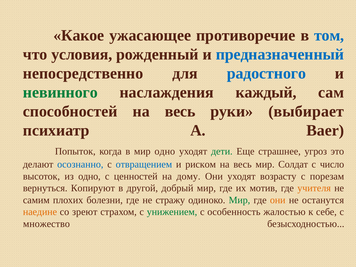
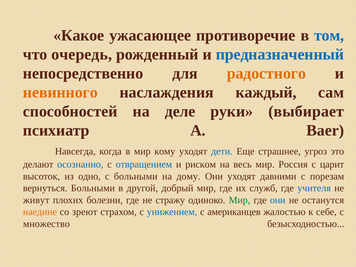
условия: условия -> очередь
радостного colour: blue -> orange
невинного colour: green -> orange
весь at (180, 111): весь -> деле
Попыток: Попыток -> Навсегда
мир одно: одно -> кому
дети colour: green -> blue
Солдат: Солдат -> Россия
число: число -> царит
с ценностей: ценностей -> больными
возрасту: возрасту -> давними
вернуться Копируют: Копируют -> Больными
мотив: мотив -> служб
учителя colour: orange -> blue
самим: самим -> живут
они at (278, 200) colour: orange -> blue
унижением colour: green -> blue
особенность: особенность -> американцев
